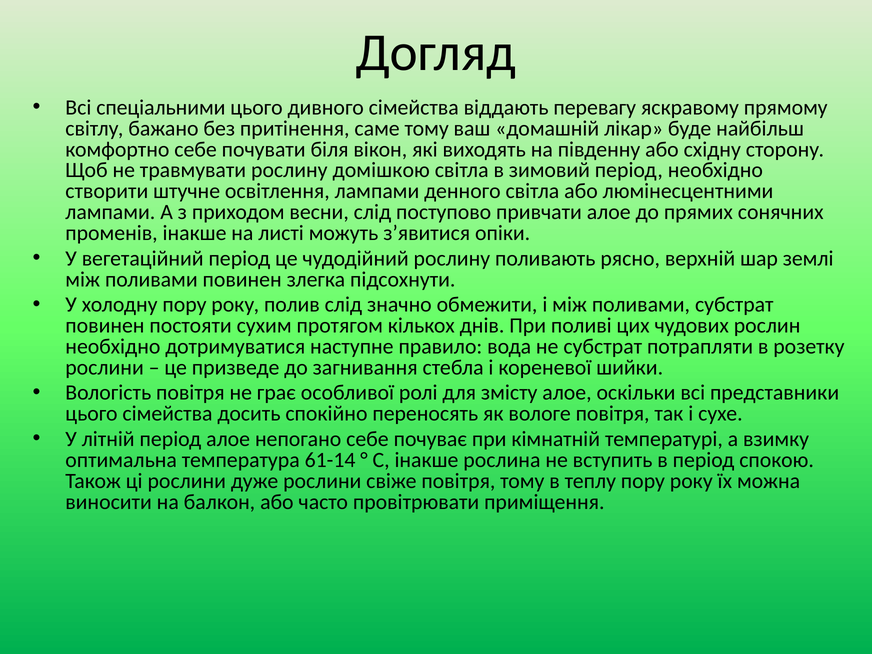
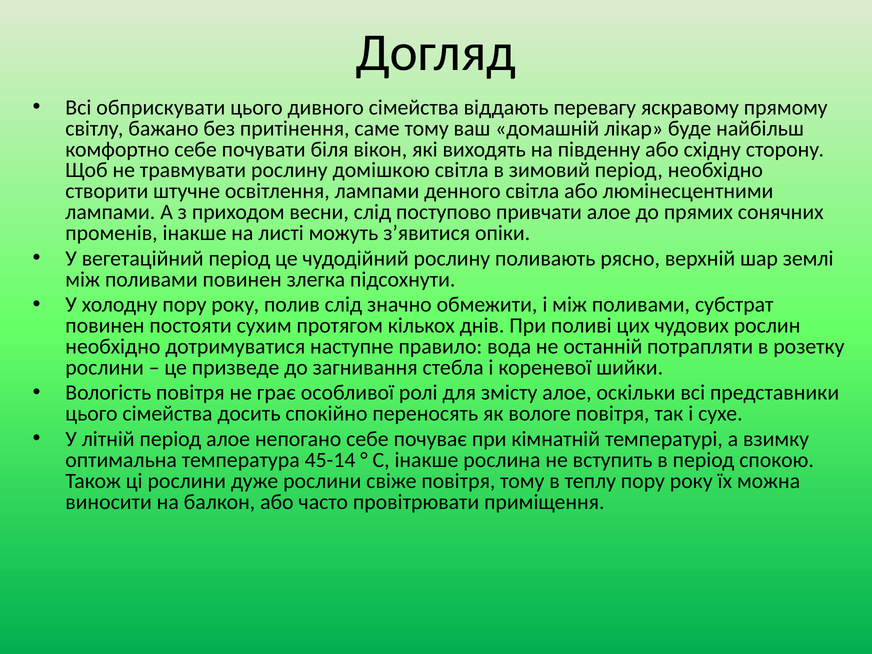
спеціальними: спеціальними -> обприскувати
не субстрат: субстрат -> останній
61-14: 61-14 -> 45-14
